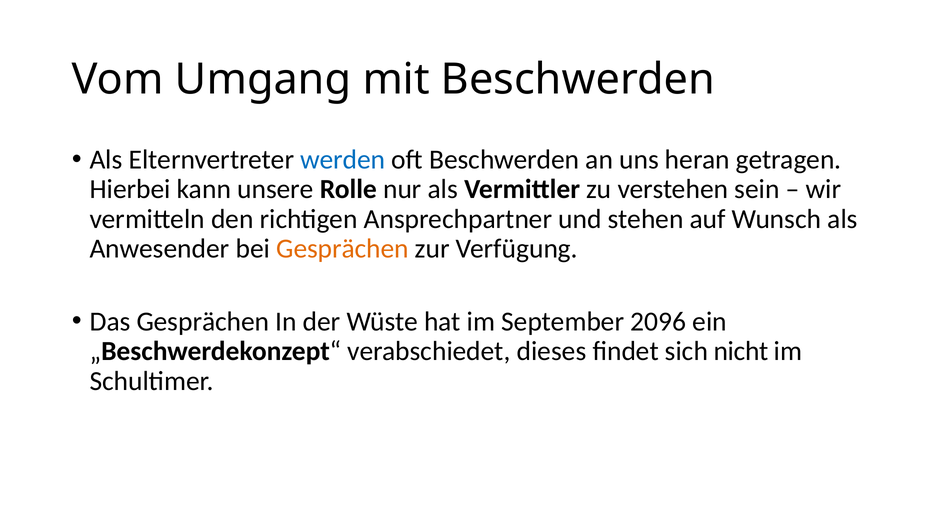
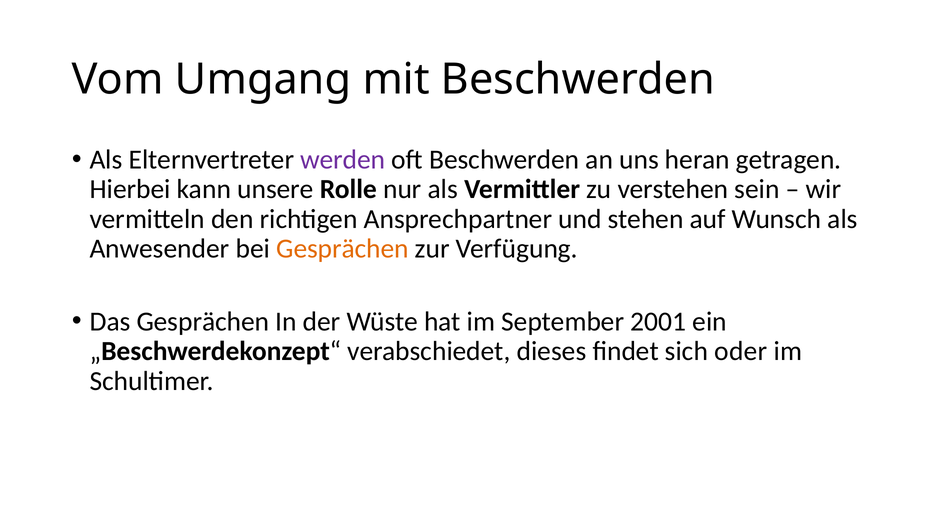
werden colour: blue -> purple
2096: 2096 -> 2001
nicht: nicht -> oder
